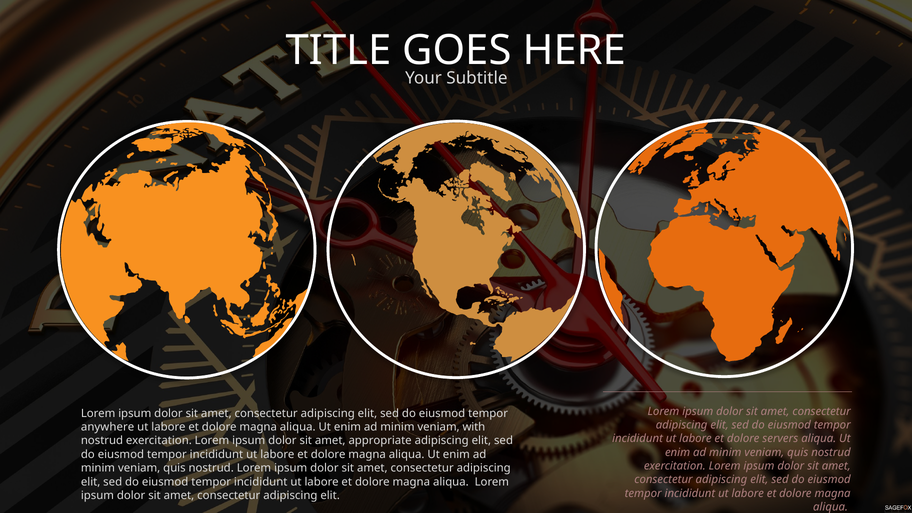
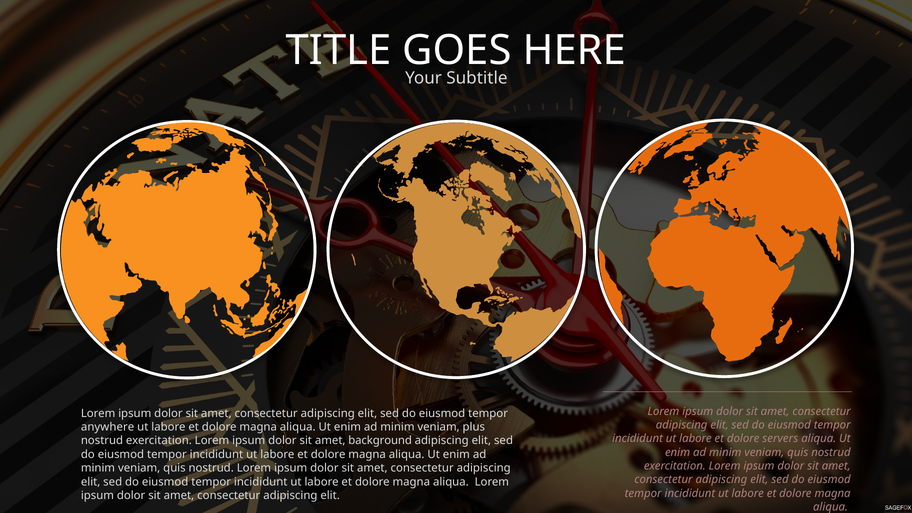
with: with -> plus
appropriate: appropriate -> background
